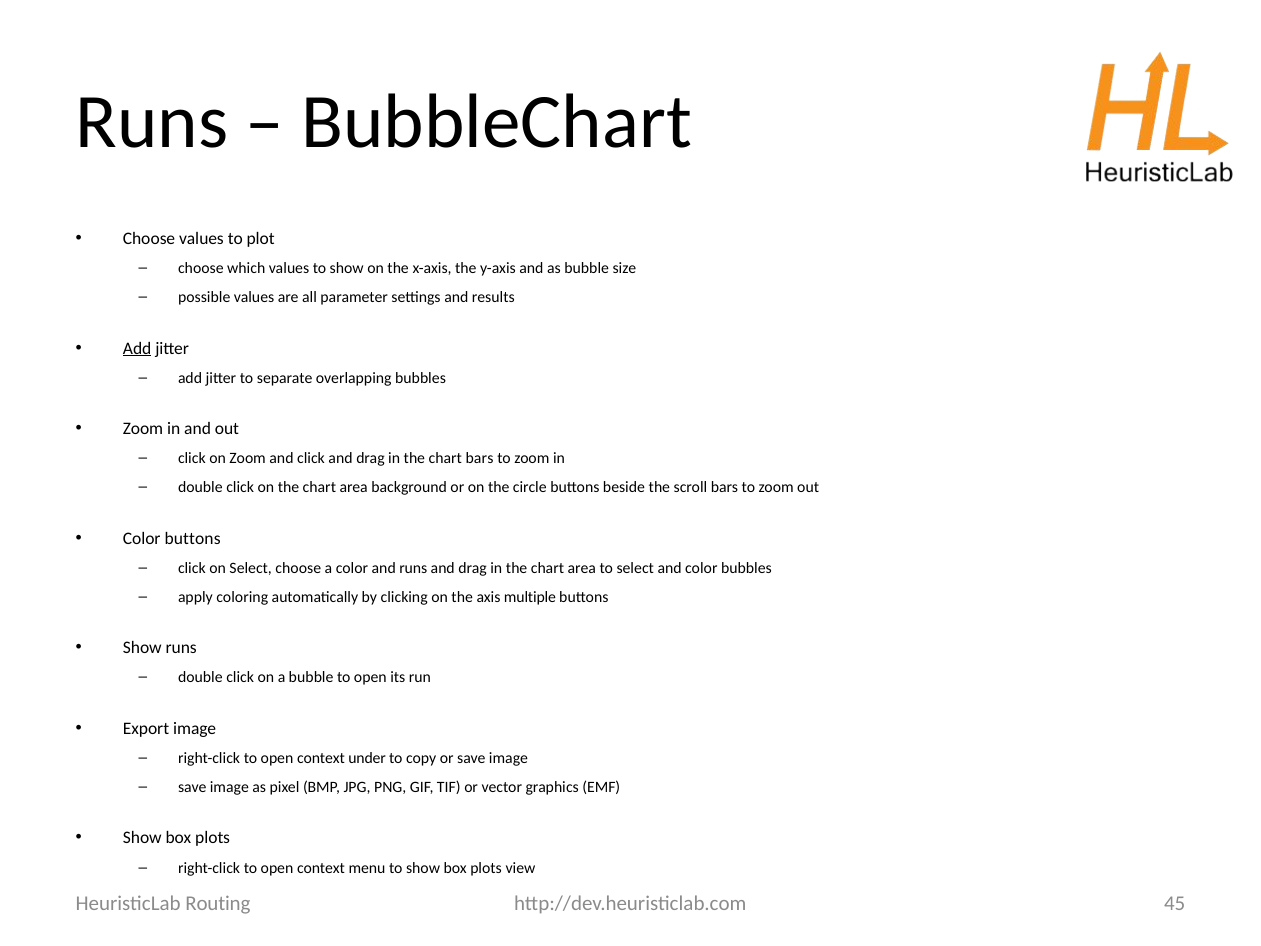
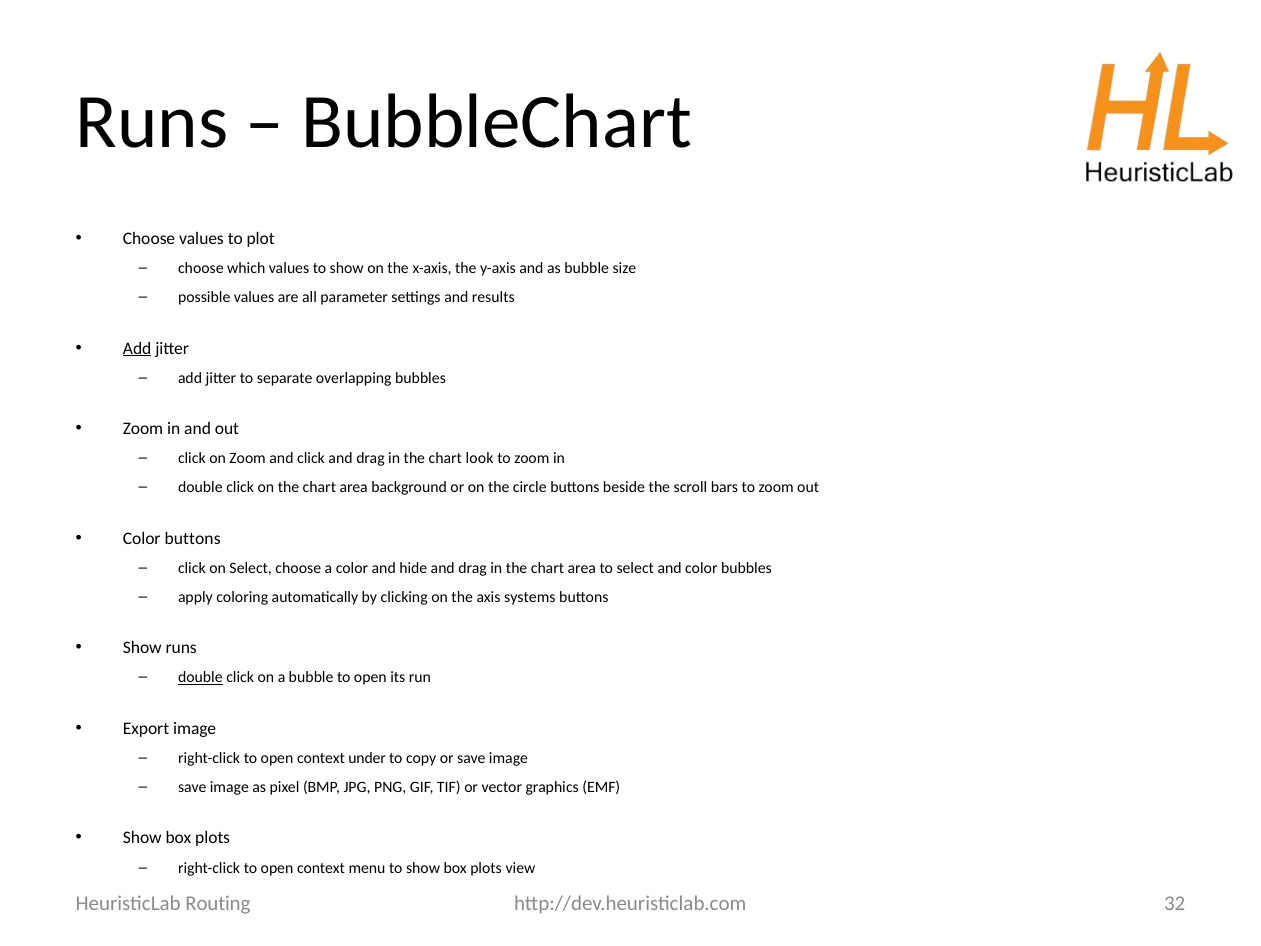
chart bars: bars -> look
and runs: runs -> hide
multiple: multiple -> systems
double at (200, 678) underline: none -> present
45: 45 -> 32
